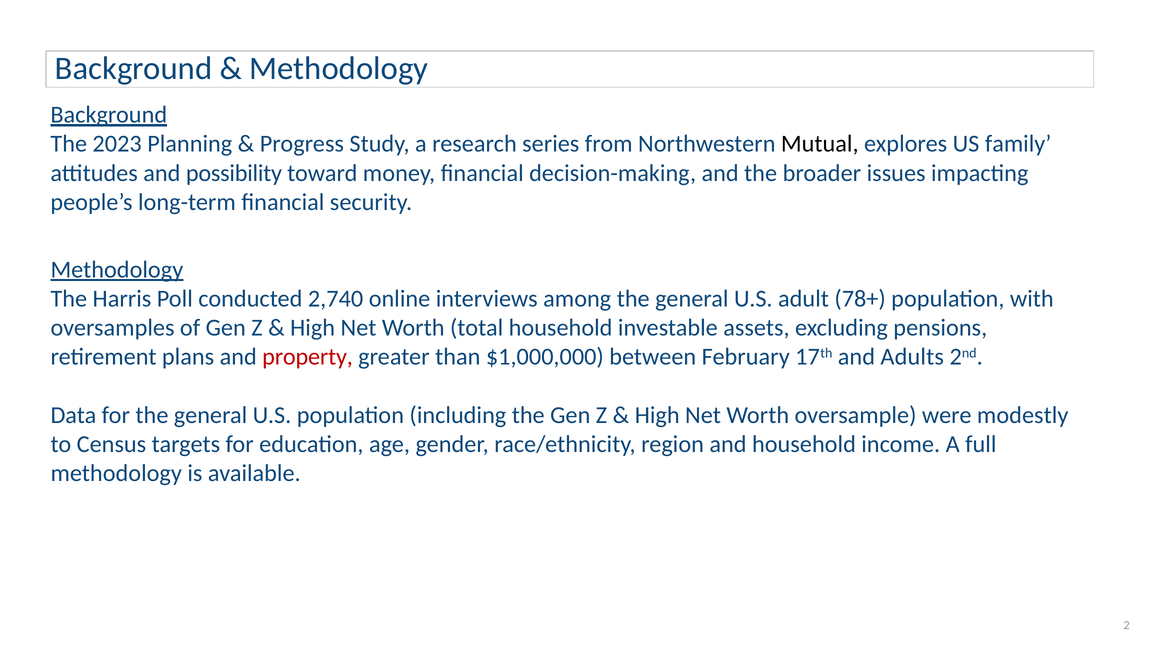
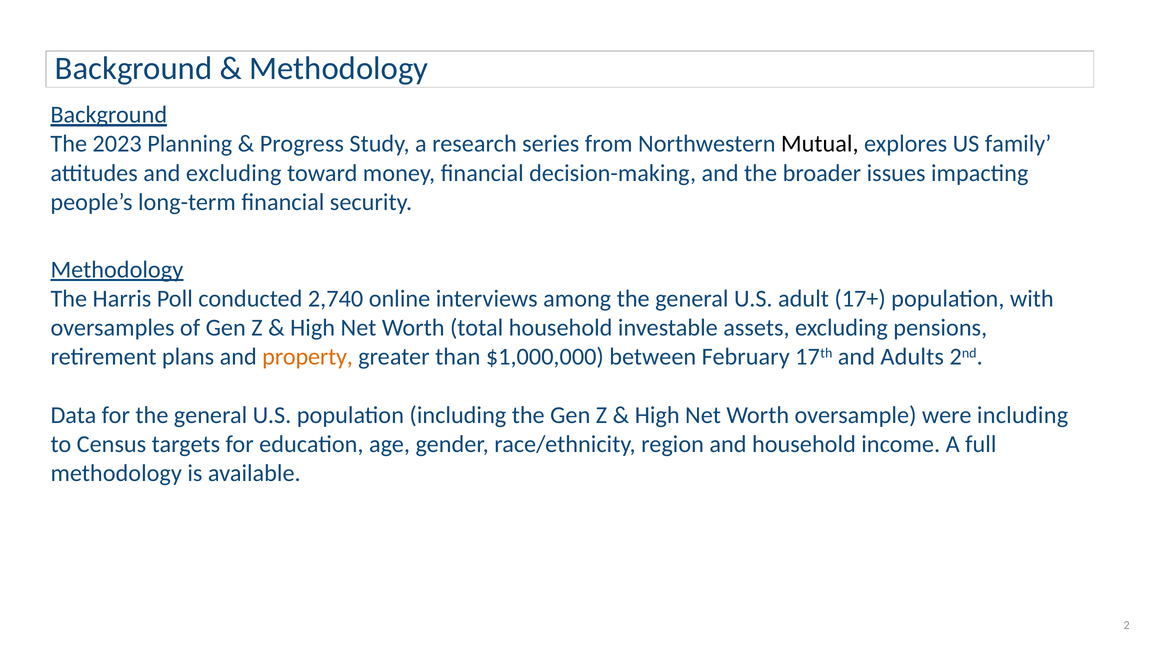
and possibility: possibility -> excluding
78+: 78+ -> 17+
property colour: red -> orange
were modestly: modestly -> including
